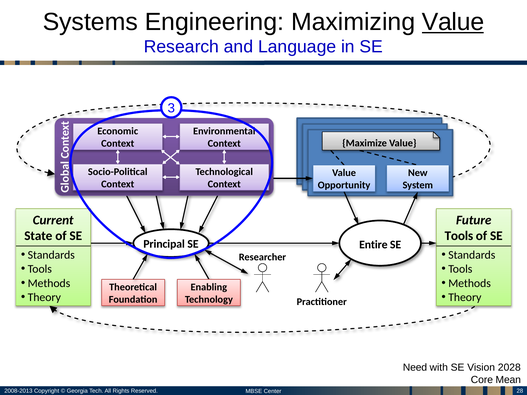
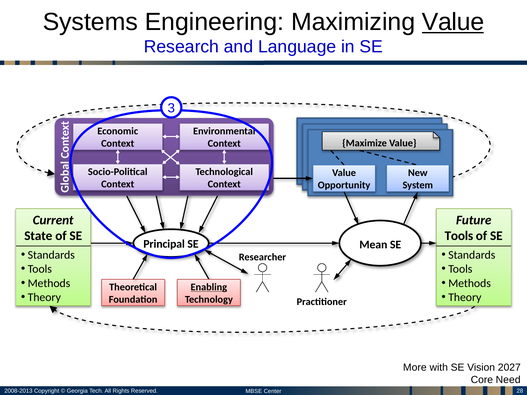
Entire: Entire -> Mean
Enabling underline: none -> present
Need: Need -> More
2028: 2028 -> 2027
Mean: Mean -> Need
